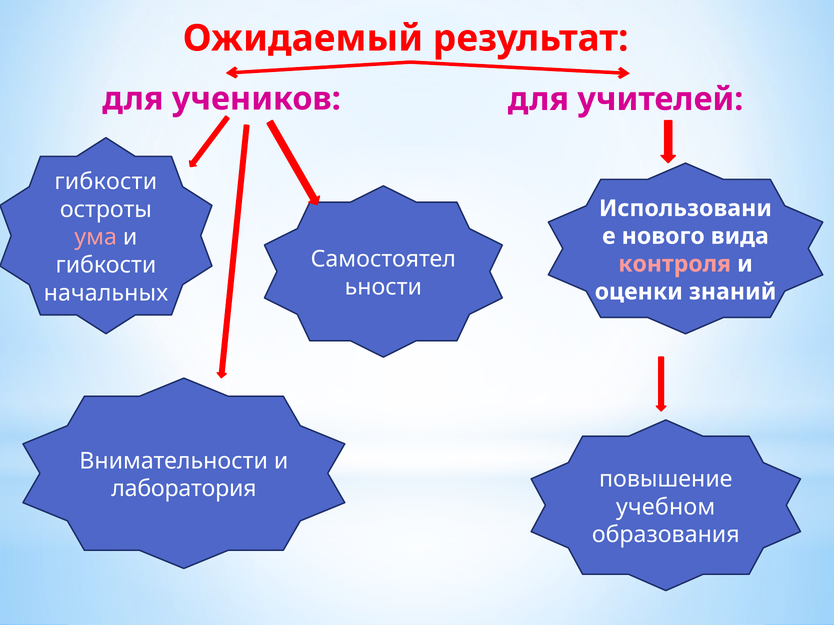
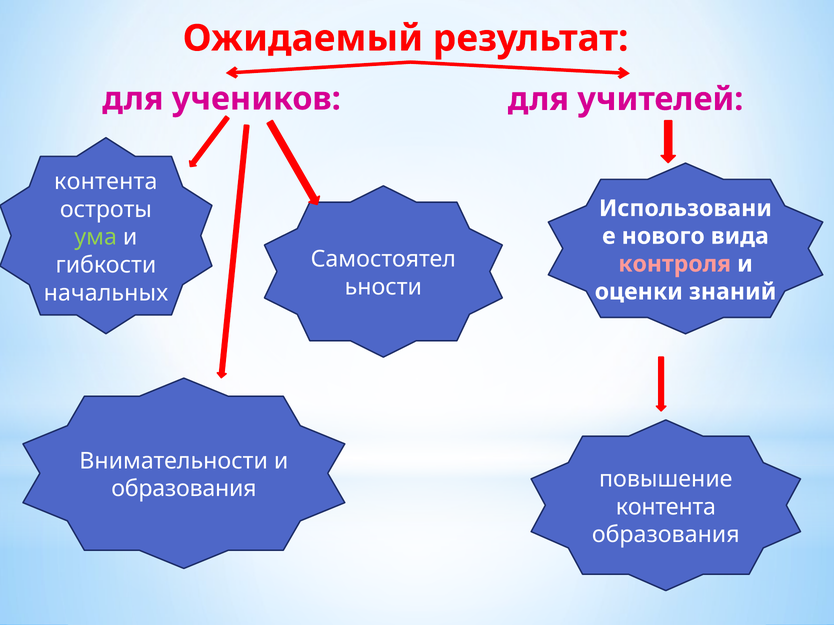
гибкости at (106, 182): гибкости -> контента
ума colour: pink -> light green
лаборатория at (184, 489): лаборатория -> образования
учебном at (666, 507): учебном -> контента
